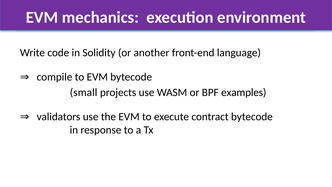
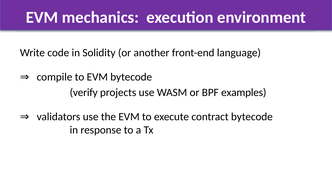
small: small -> verify
